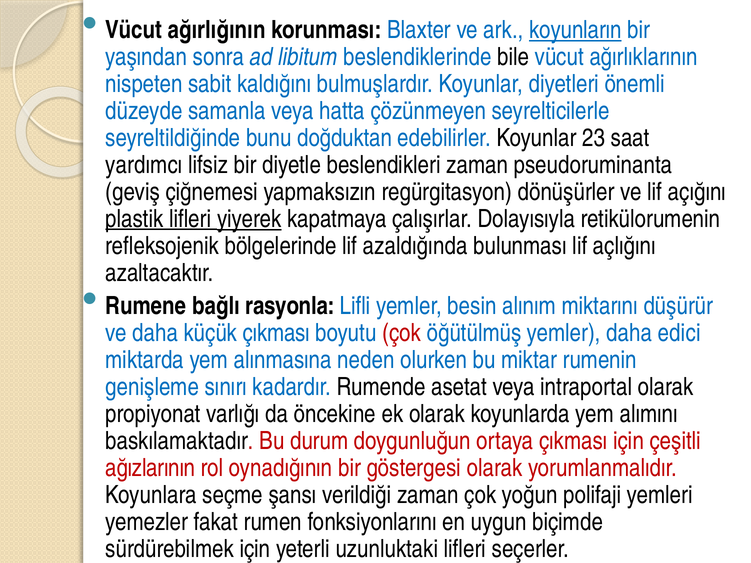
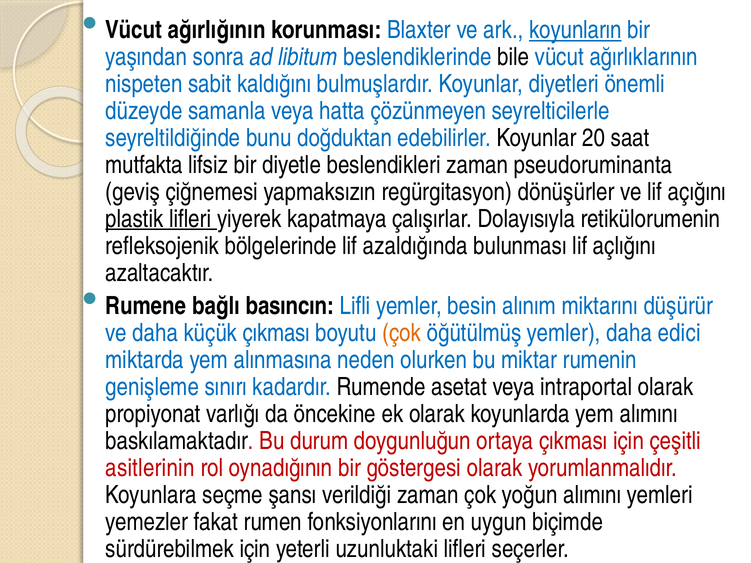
23: 23 -> 20
yardımcı: yardımcı -> mutfakta
yiyerek underline: present -> none
rasyonla: rasyonla -> basıncın
çok at (402, 333) colour: red -> orange
ağızlarının: ağızlarının -> asitlerinin
yoğun polifaji: polifaji -> alımını
